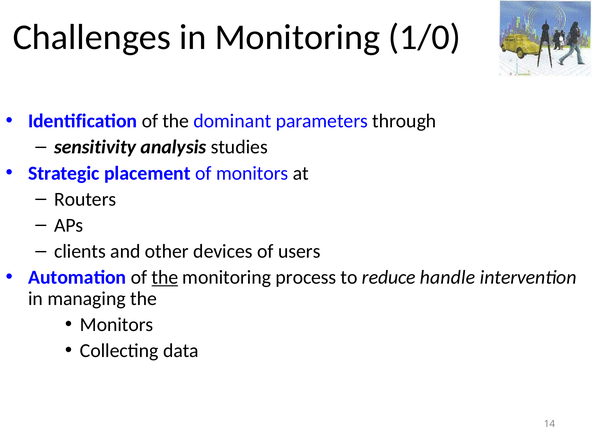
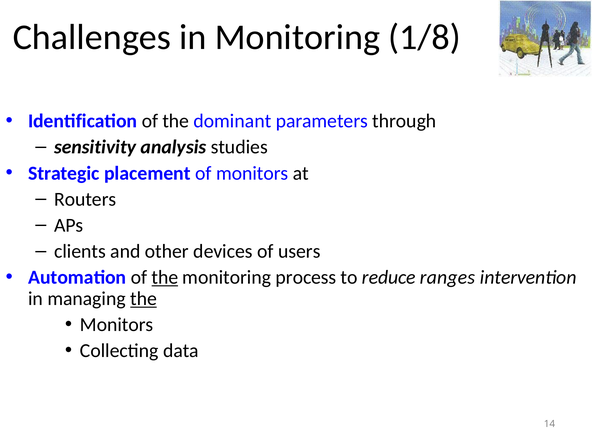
1/0: 1/0 -> 1/8
handle: handle -> ranges
the at (144, 299) underline: none -> present
